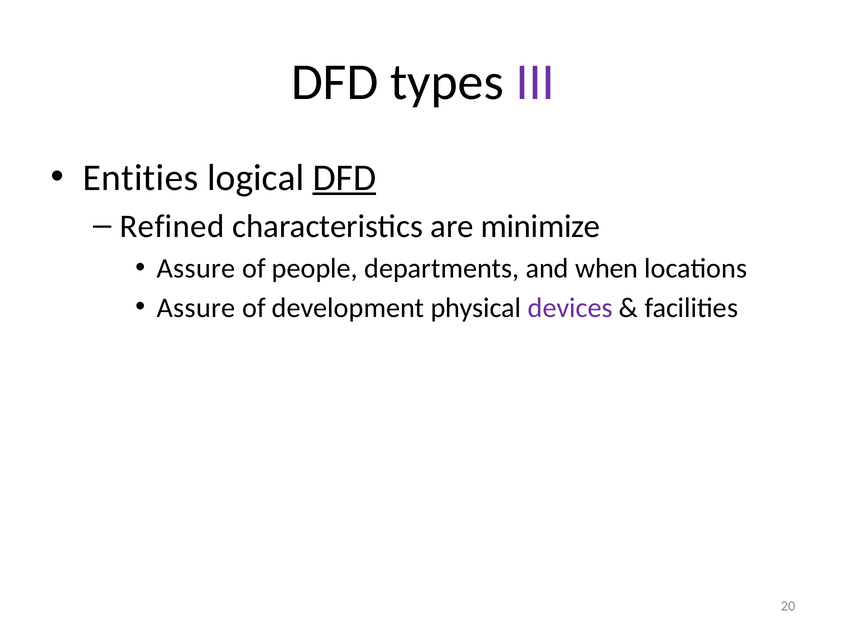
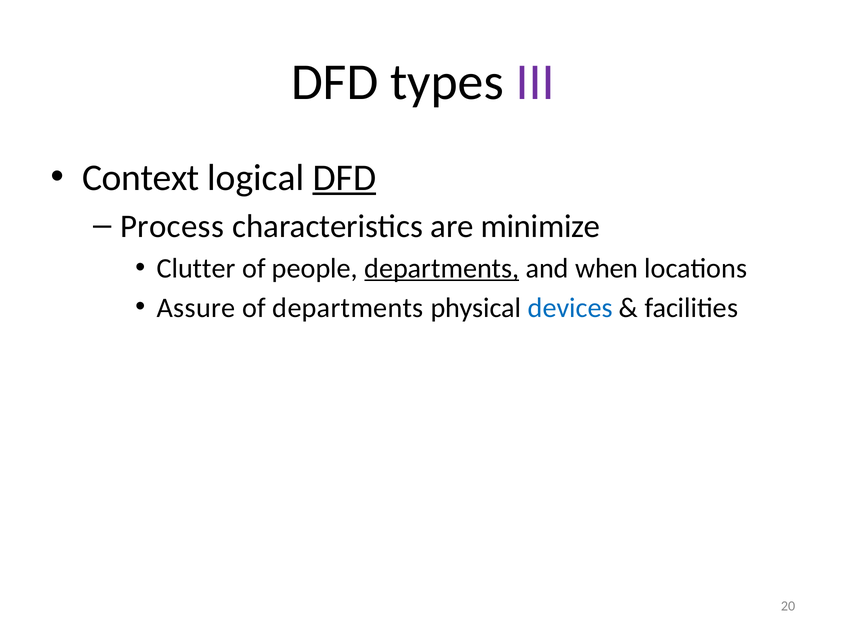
Entities: Entities -> Context
Refined: Refined -> Process
Assure at (196, 268): Assure -> Clutter
departments at (442, 268) underline: none -> present
of development: development -> departments
devices colour: purple -> blue
